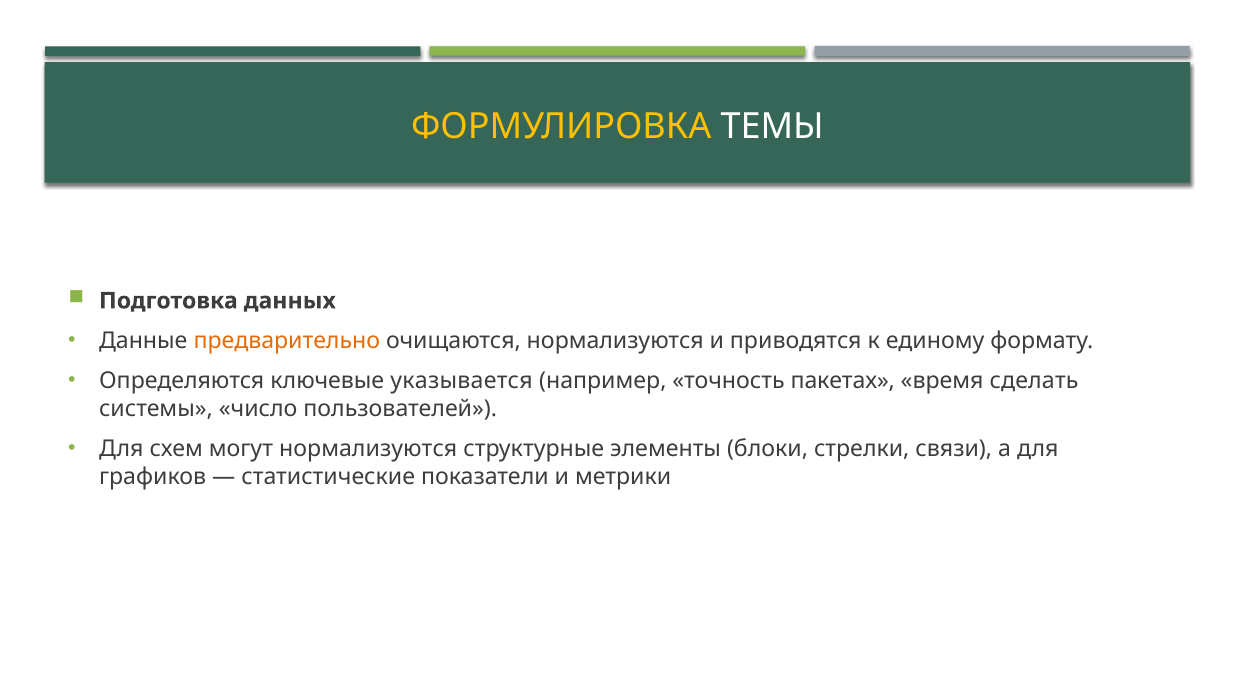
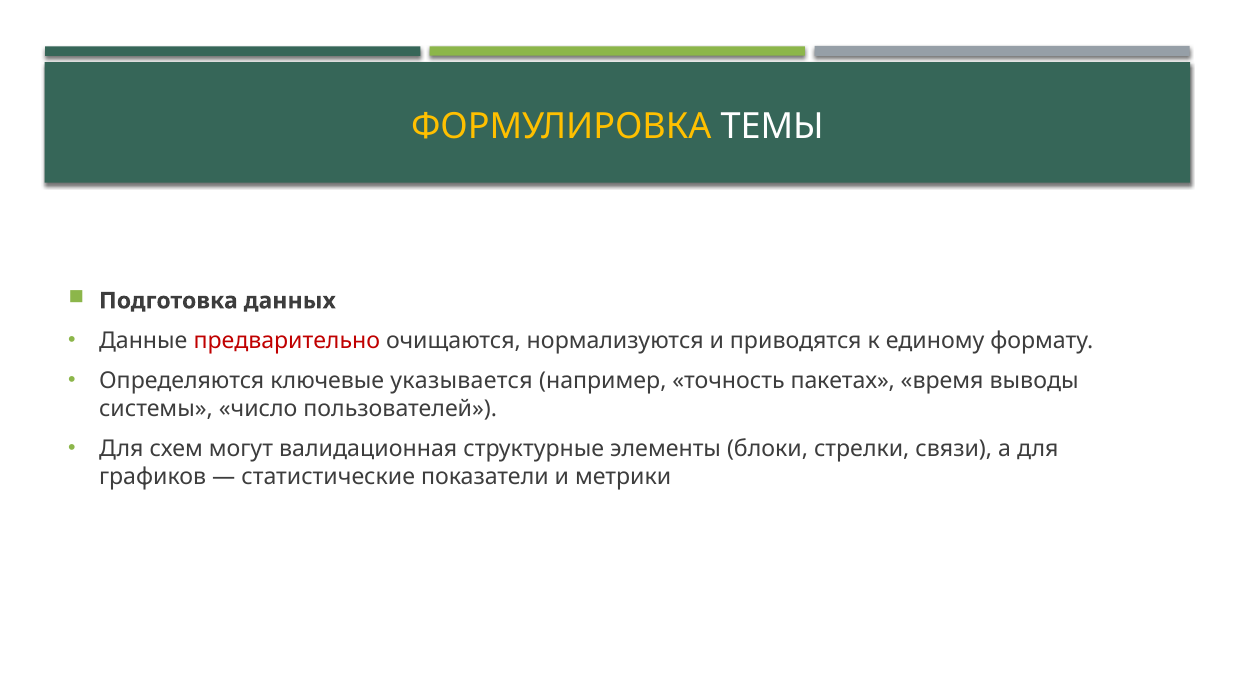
предварительно colour: orange -> red
сделать: сделать -> выводы
могут нормализуются: нормализуются -> валидационная
